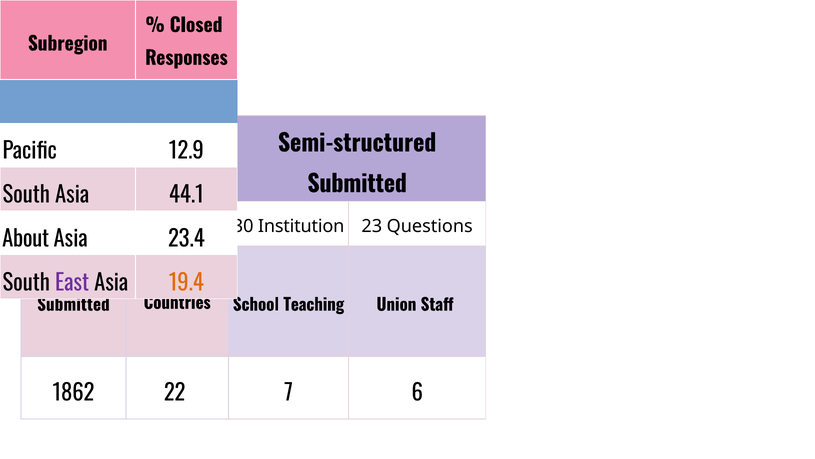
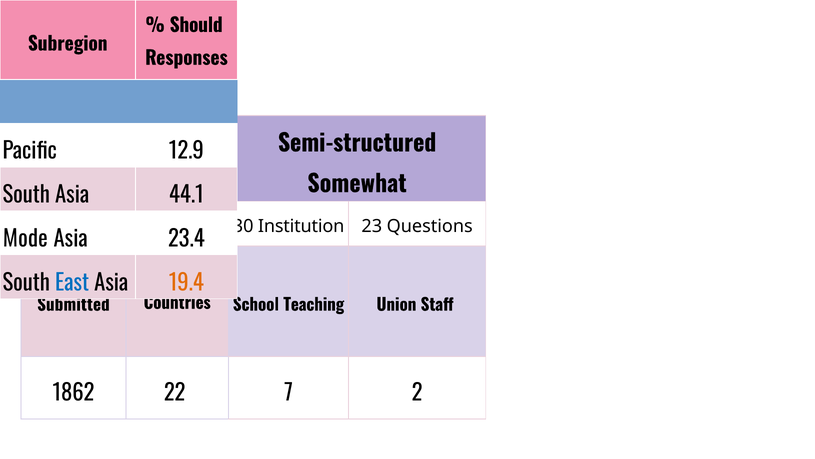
Closed: Closed -> Should
Submitted at (357, 184): Submitted -> Somewhat
About: About -> Mode
East colour: purple -> blue
6: 6 -> 2
